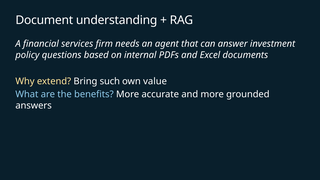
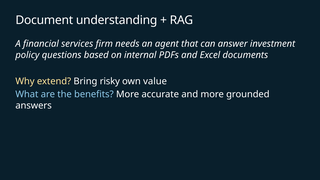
such: such -> risky
